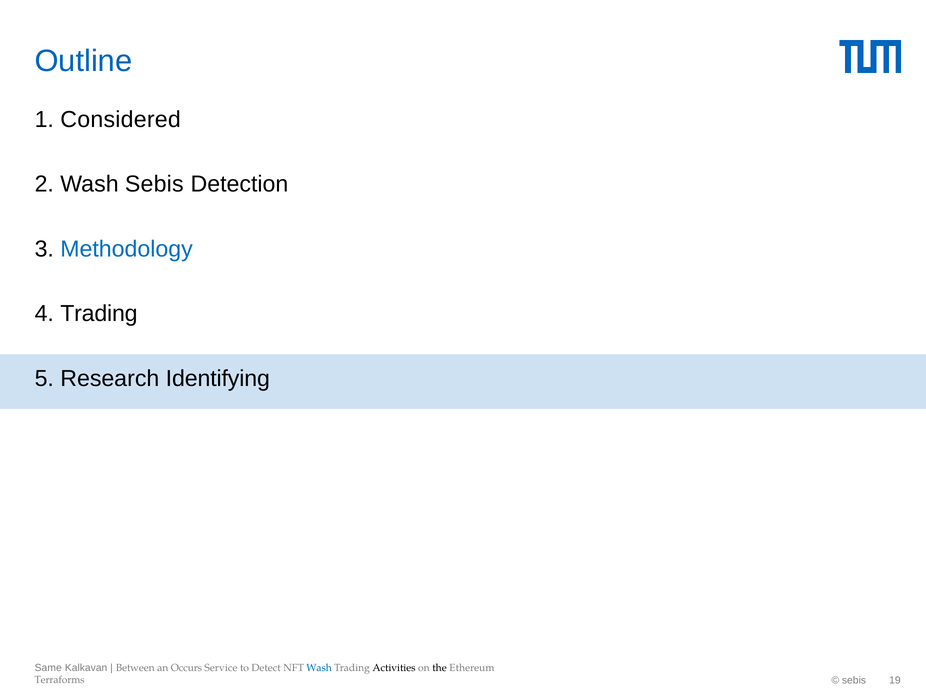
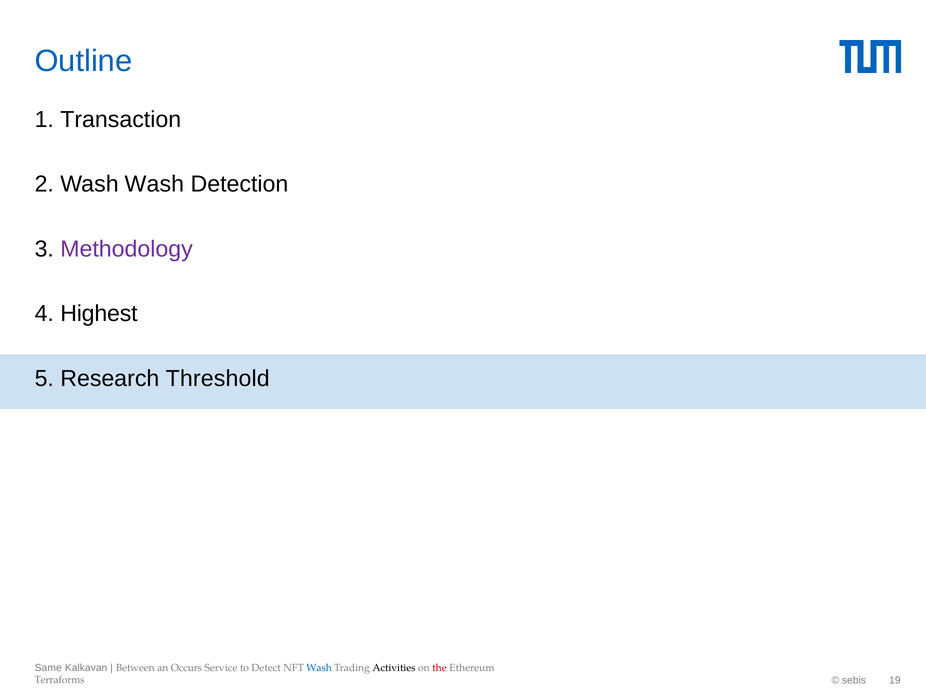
Considered: Considered -> Transaction
Wash Sebis: Sebis -> Wash
Methodology colour: blue -> purple
4 Trading: Trading -> Highest
Identifying: Identifying -> Threshold
the colour: black -> red
